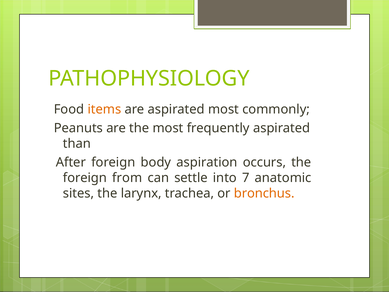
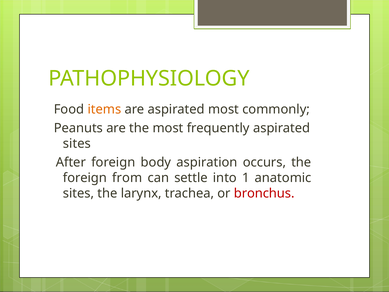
than at (77, 143): than -> sites
7: 7 -> 1
bronchus colour: orange -> red
